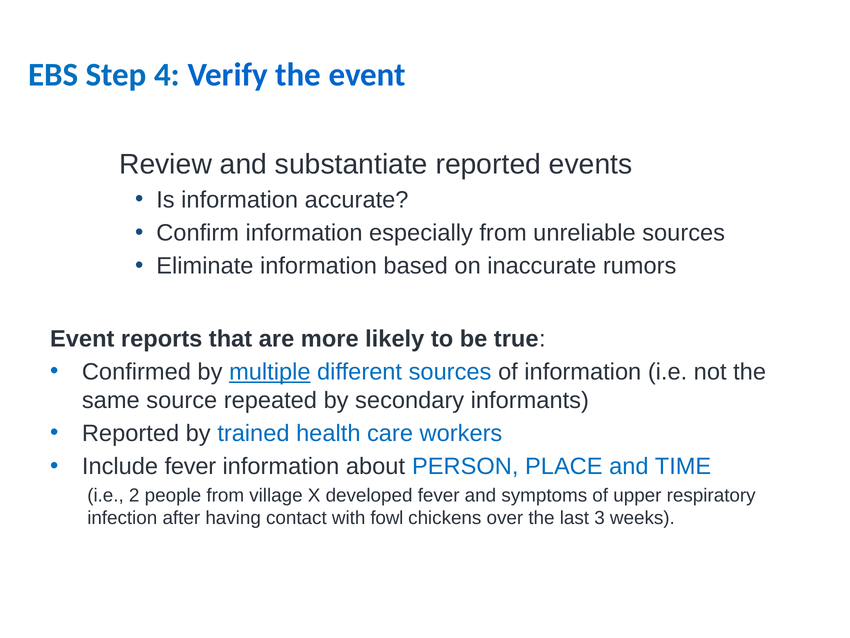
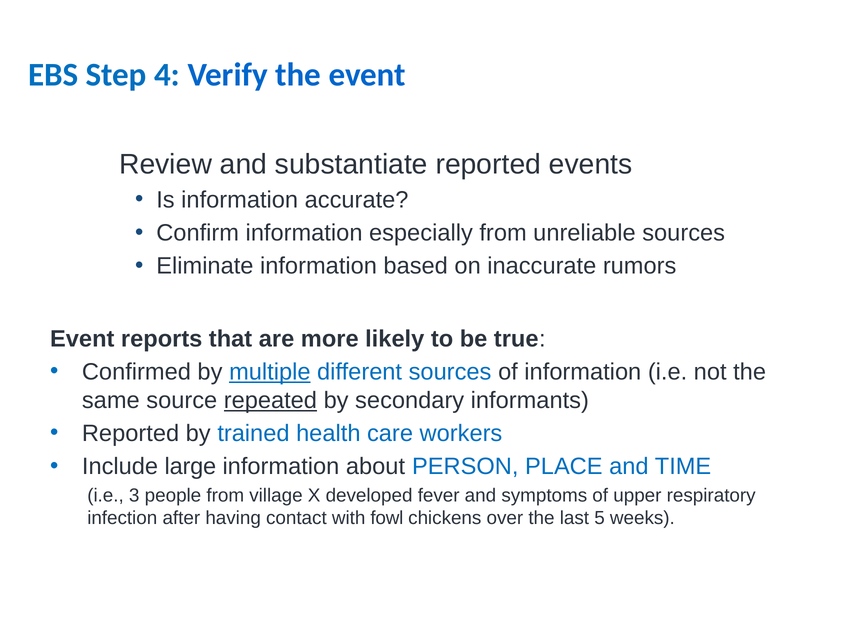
repeated underline: none -> present
Include fever: fever -> large
2: 2 -> 3
3: 3 -> 5
